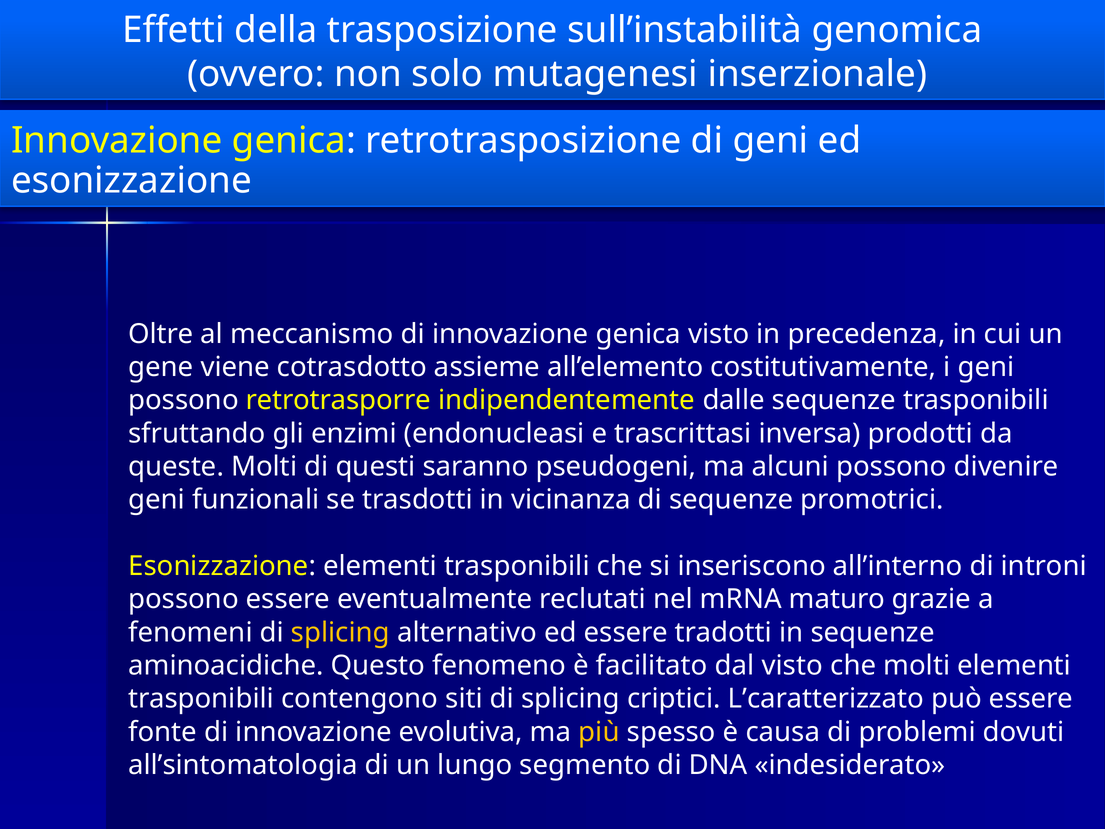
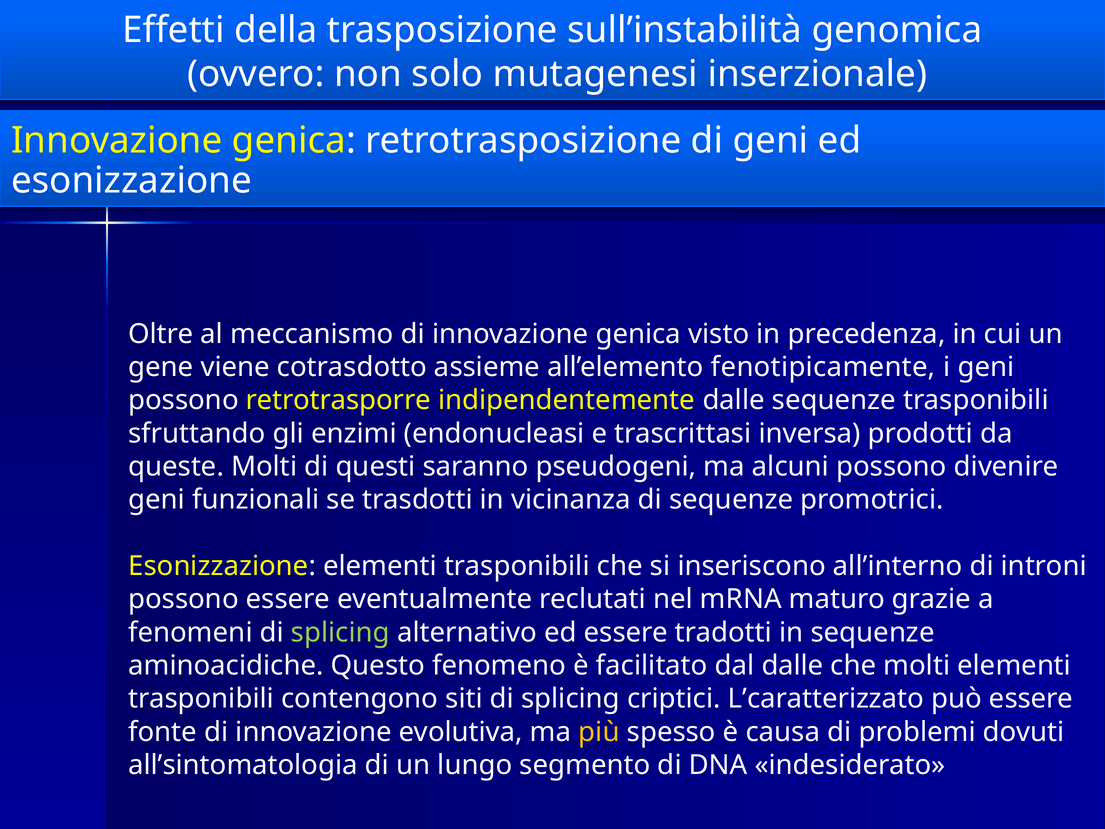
costitutivamente: costitutivamente -> fenotipicamente
splicing at (340, 632) colour: yellow -> light green
dal visto: visto -> dalle
